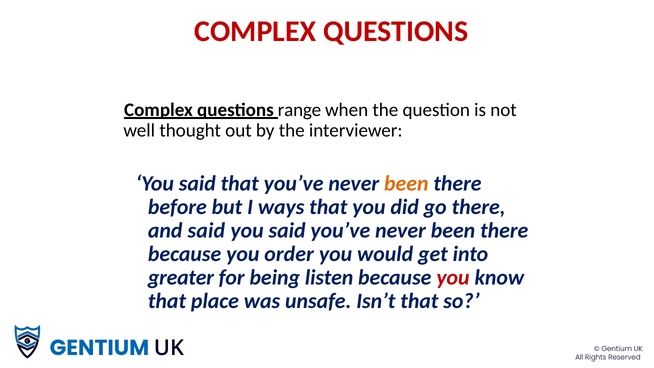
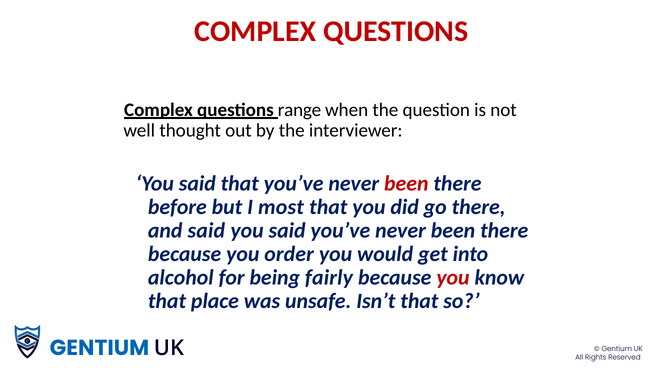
been at (406, 183) colour: orange -> red
ways: ways -> most
greater: greater -> alcohol
listen: listen -> fairly
